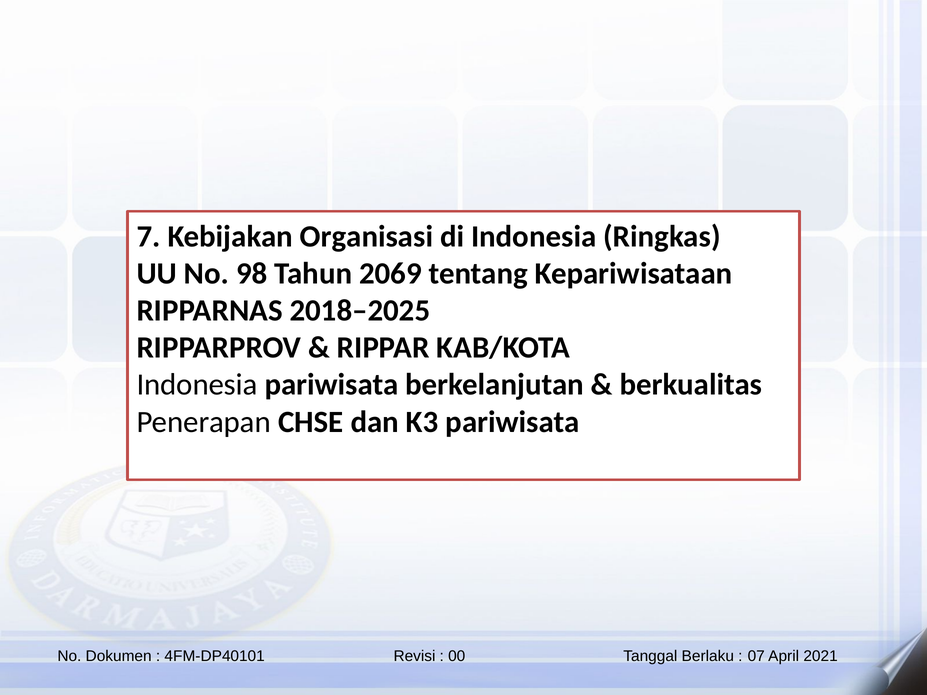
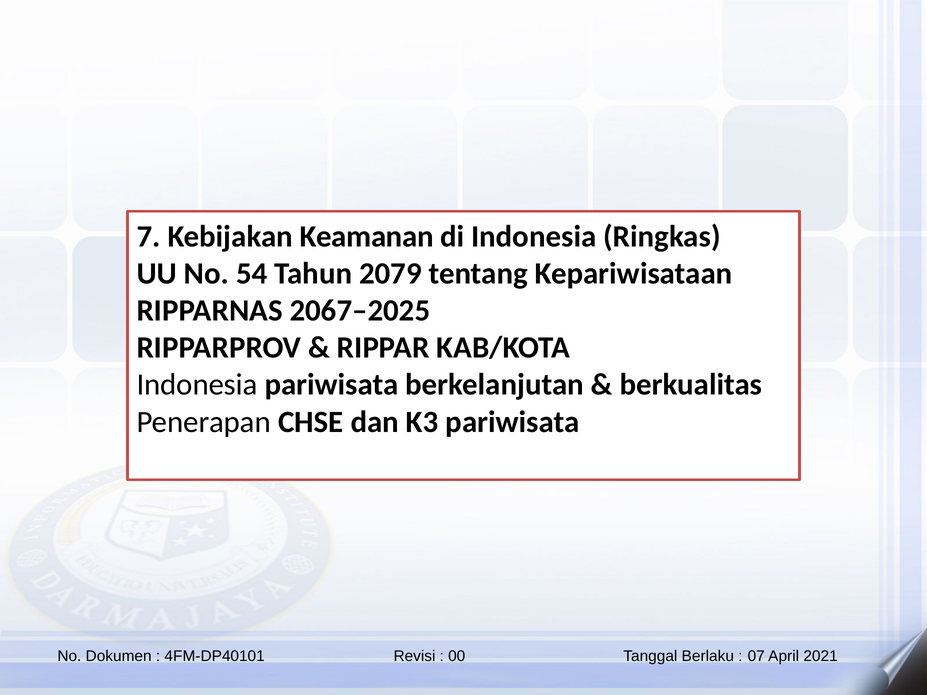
Organisasi: Organisasi -> Keamanan
98: 98 -> 54
2069: 2069 -> 2079
2018–2025: 2018–2025 -> 2067–2025
